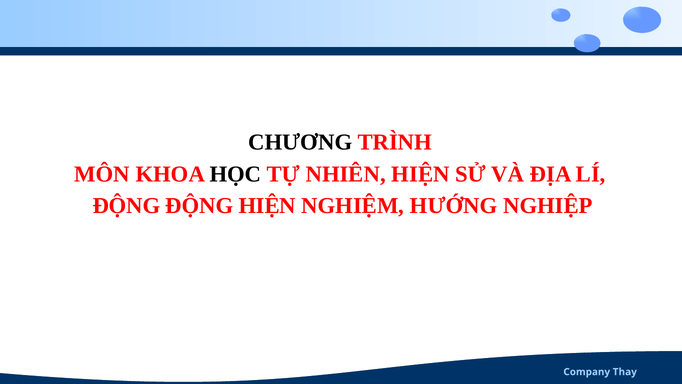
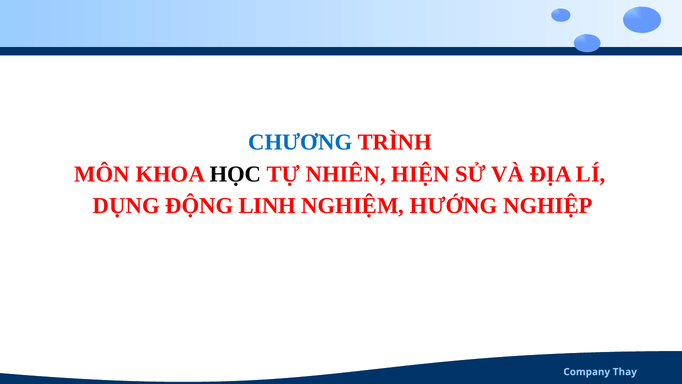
CHƯƠNG colour: black -> blue
ĐỘNG at (127, 206): ĐỘNG -> DỤNG
ĐỘNG HIỆN: HIỆN -> LINH
